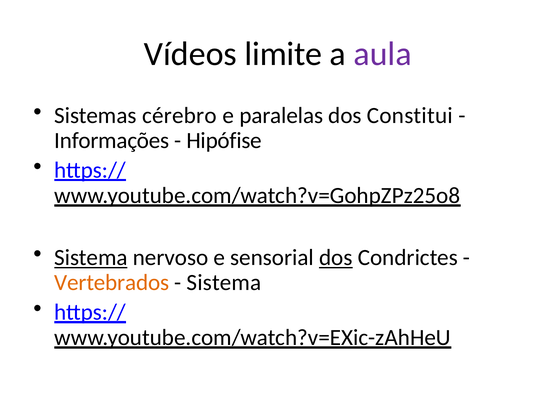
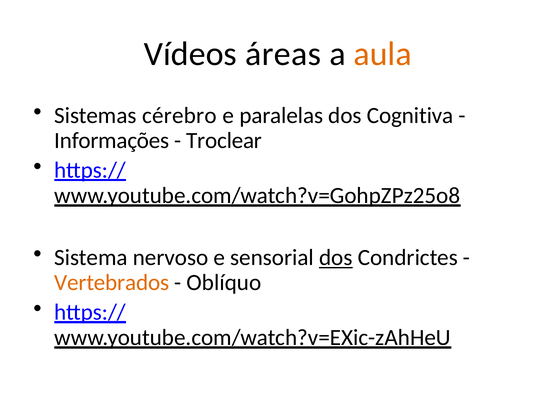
limite: limite -> áreas
aula colour: purple -> orange
Constitui: Constitui -> Cognitiva
Hipófise: Hipófise -> Troclear
Sistema at (91, 258) underline: present -> none
Sistema at (224, 283): Sistema -> Oblíquo
